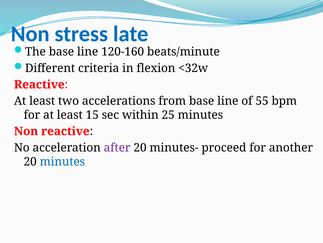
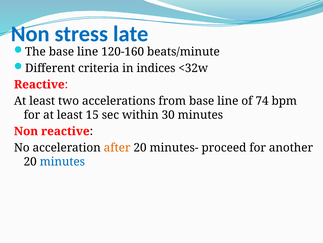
flexion: flexion -> indices
55: 55 -> 74
25: 25 -> 30
after colour: purple -> orange
